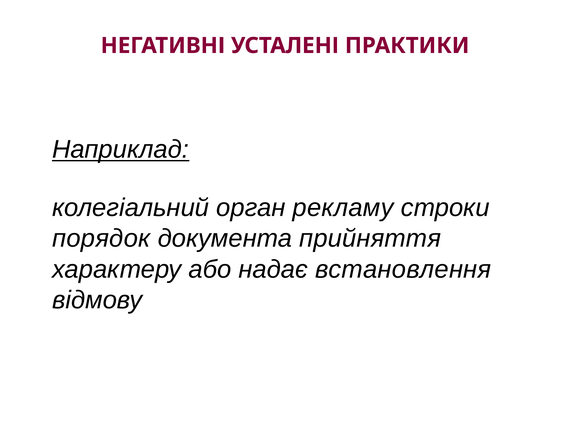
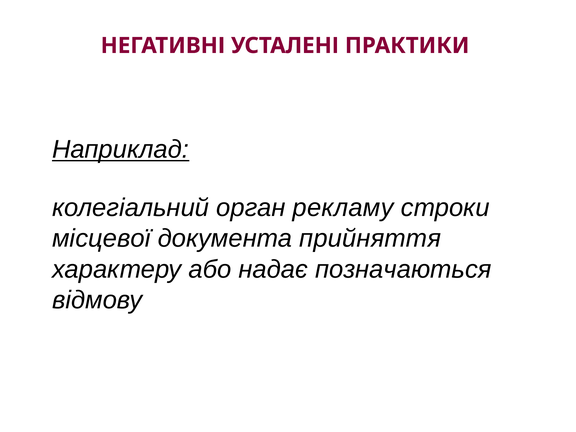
порядок: порядок -> місцевої
встановлення: встановлення -> позначаються
